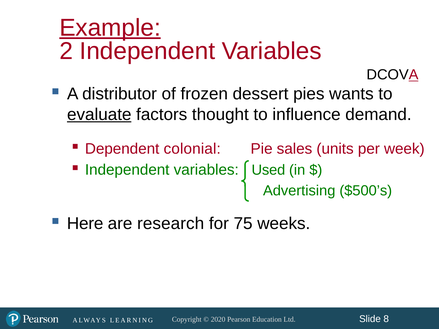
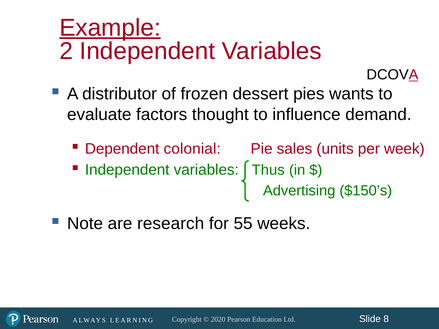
evaluate underline: present -> none
Used: Used -> Thus
$500’s: $500’s -> $150’s
Here: Here -> Note
75: 75 -> 55
